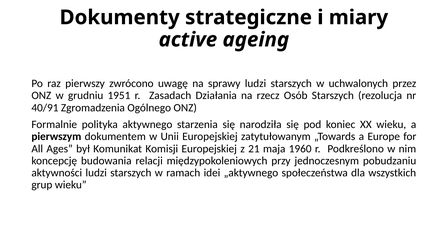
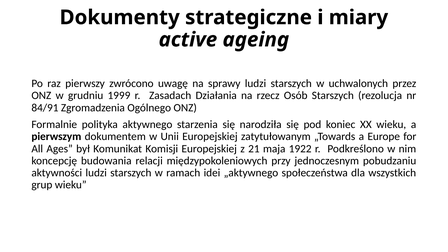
1951: 1951 -> 1999
40/91: 40/91 -> 84/91
1960: 1960 -> 1922
